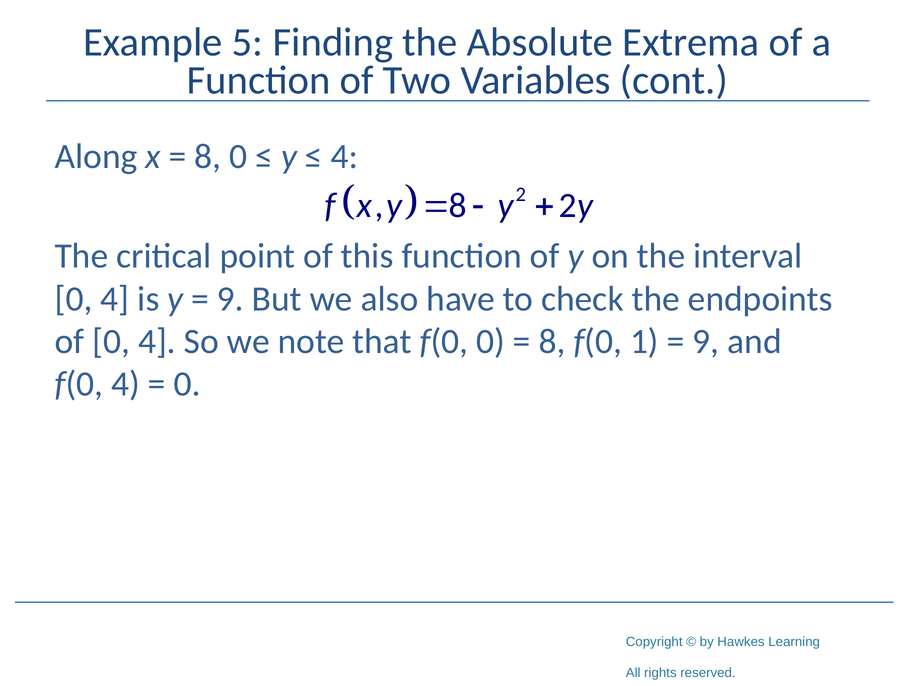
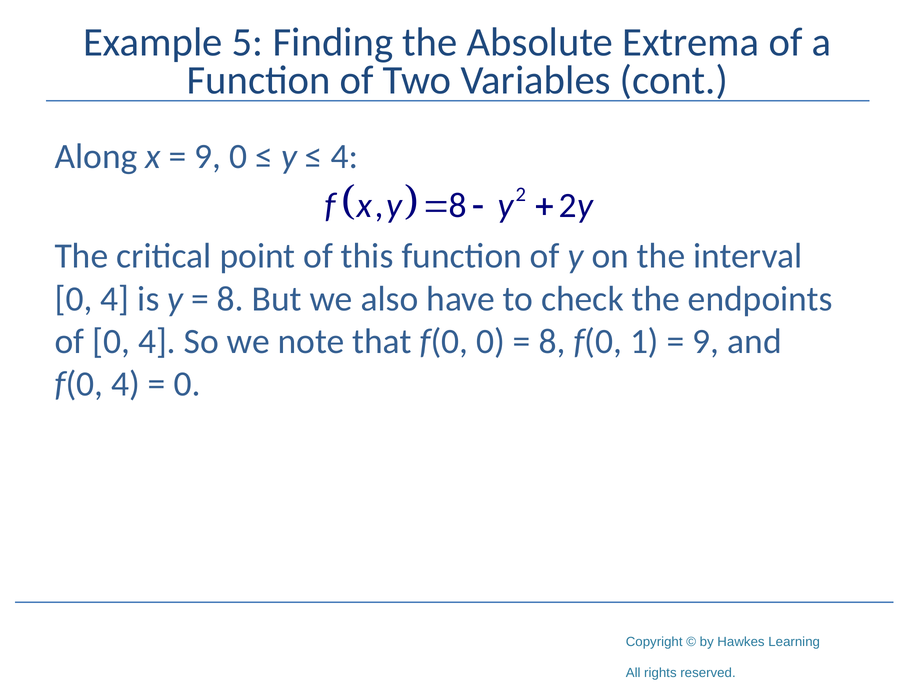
8 at (208, 156): 8 -> 9
9 at (230, 299): 9 -> 8
